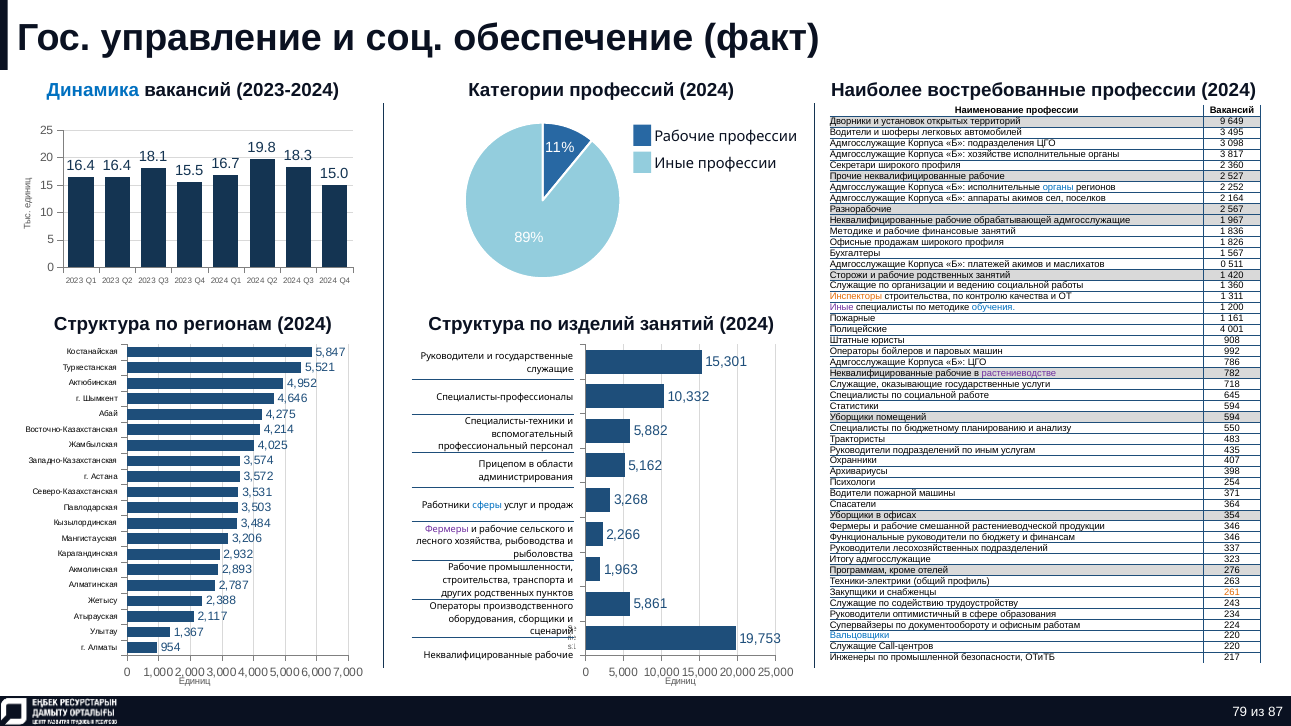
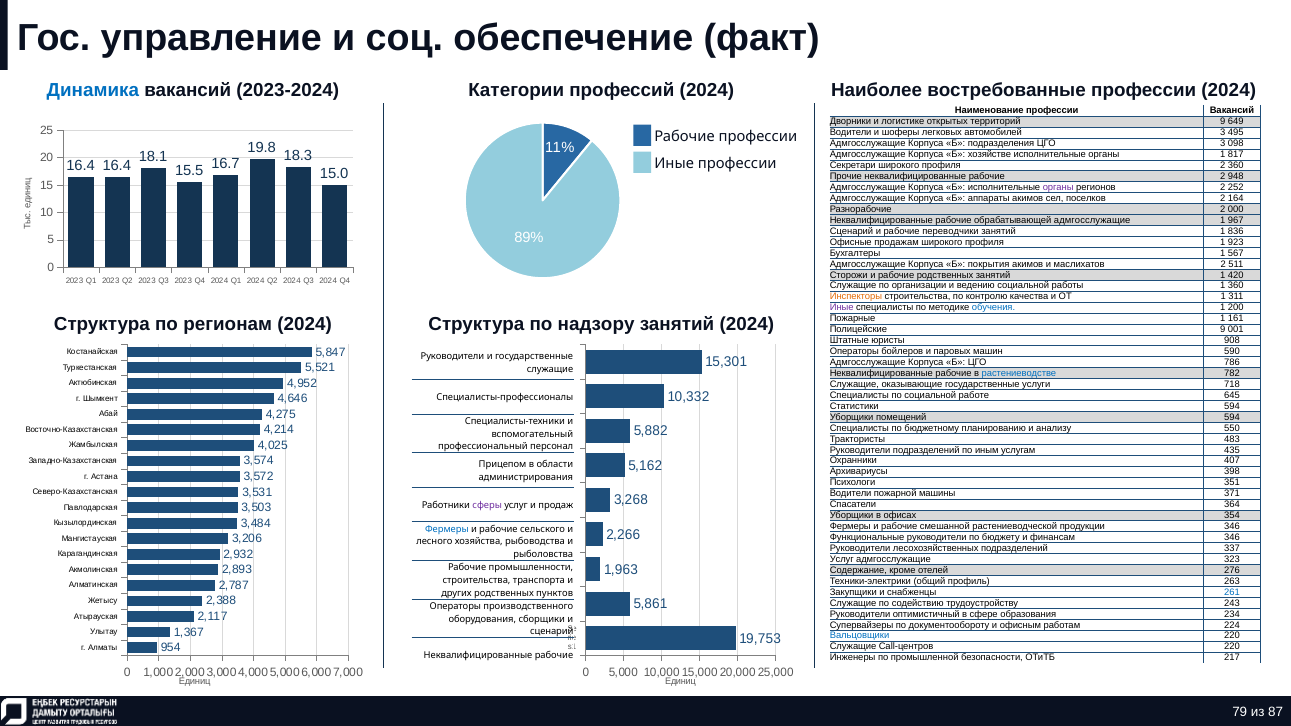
установок: установок -> логистике
органы 3: 3 -> 1
527: 527 -> 948
органы at (1058, 187) colour: blue -> purple
2 567: 567 -> 000
Методике at (851, 231): Методике -> Сценарий
финансовые: финансовые -> переводчики
826: 826 -> 923
платежей: платежей -> покрытия
маслихатов 0: 0 -> 2
изделий: изделий -> надзору
Полицейские 4: 4 -> 9
992: 992 -> 590
растениеводстве colour: purple -> blue
254: 254 -> 351
сферы colour: blue -> purple
Фермеры at (447, 529) colour: purple -> blue
Итогу at (842, 559): Итогу -> Услуг
Программам: Программам -> Содержание
261 colour: orange -> blue
